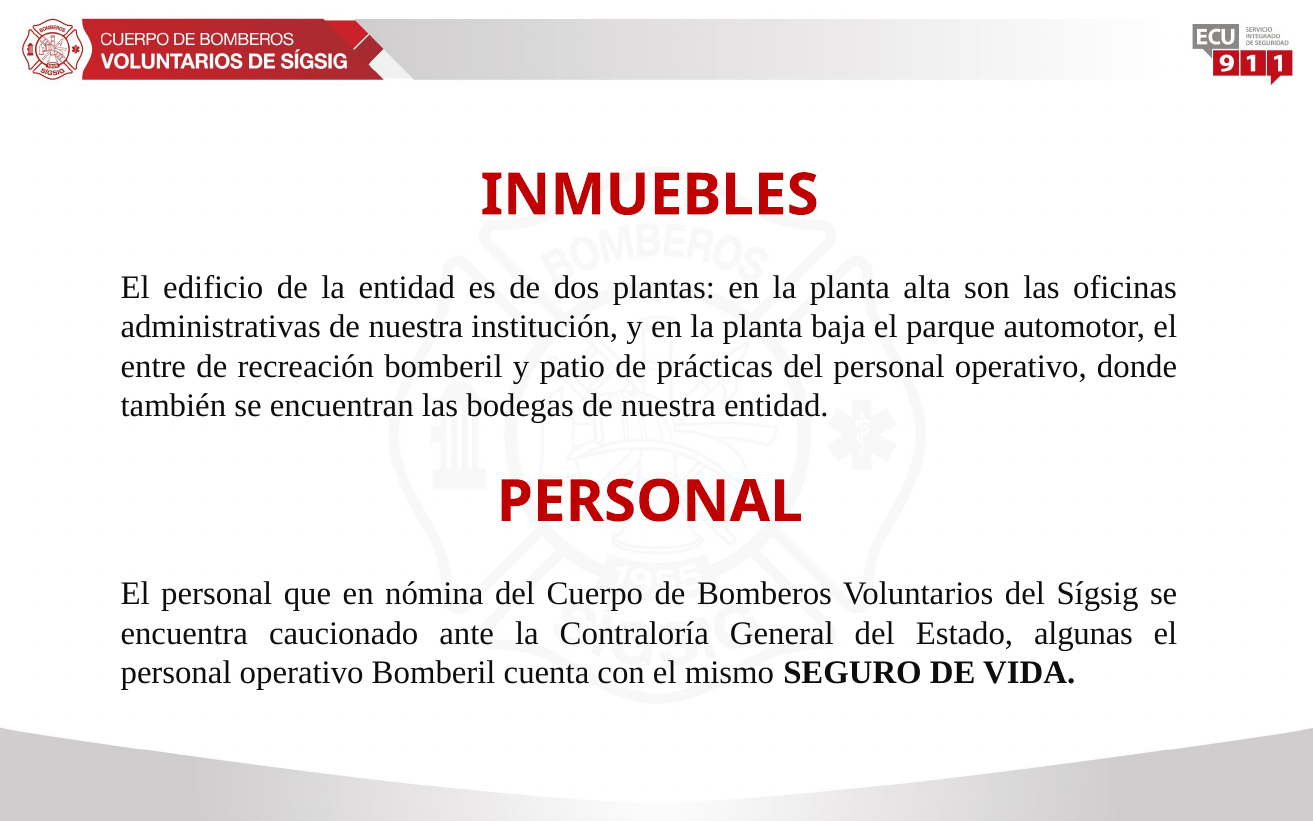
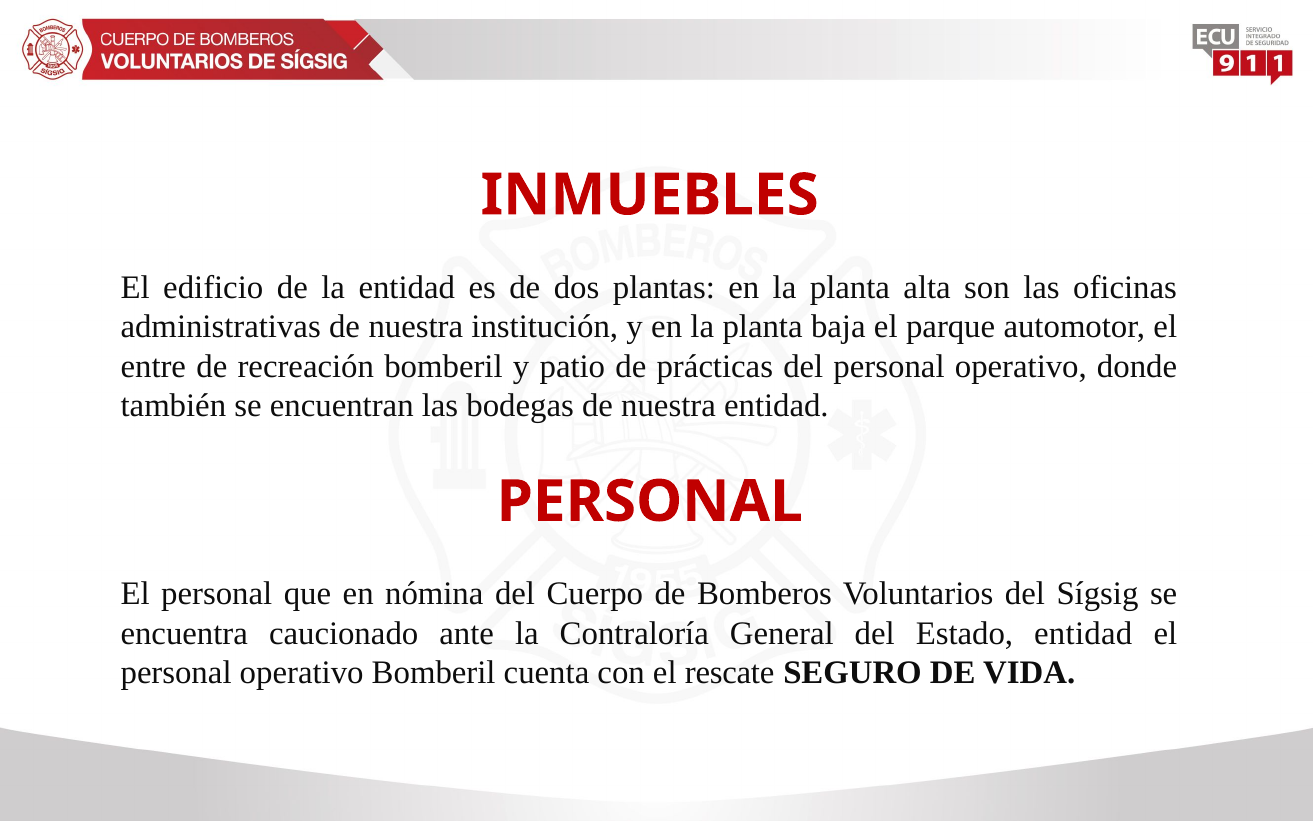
Estado algunas: algunas -> entidad
mismo: mismo -> rescate
